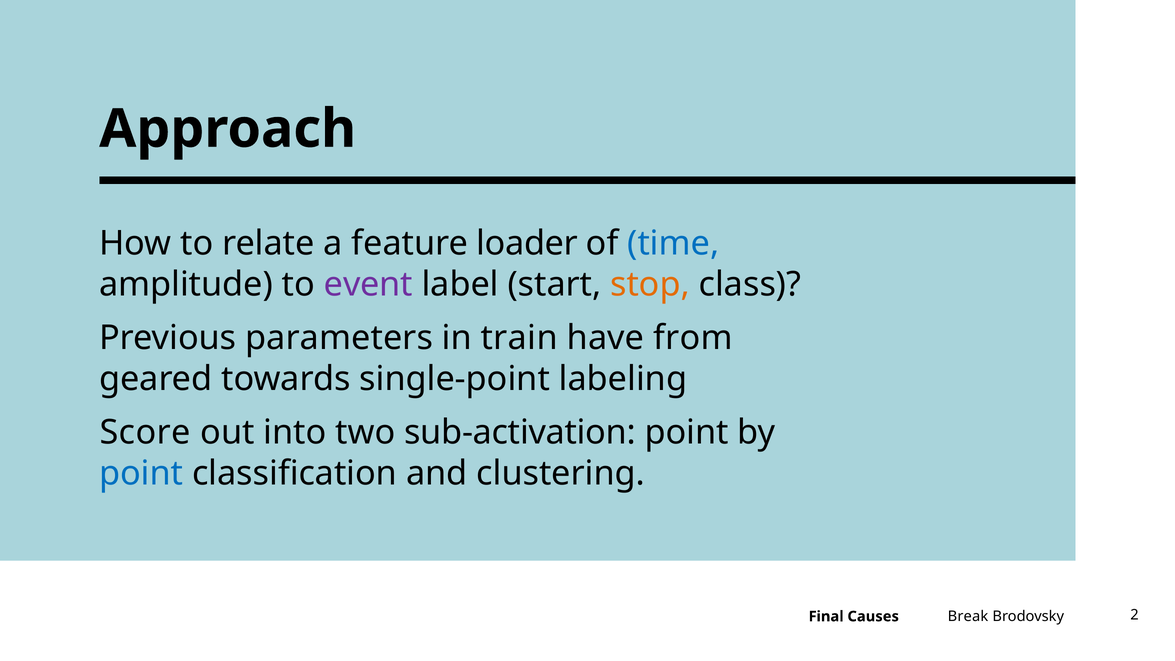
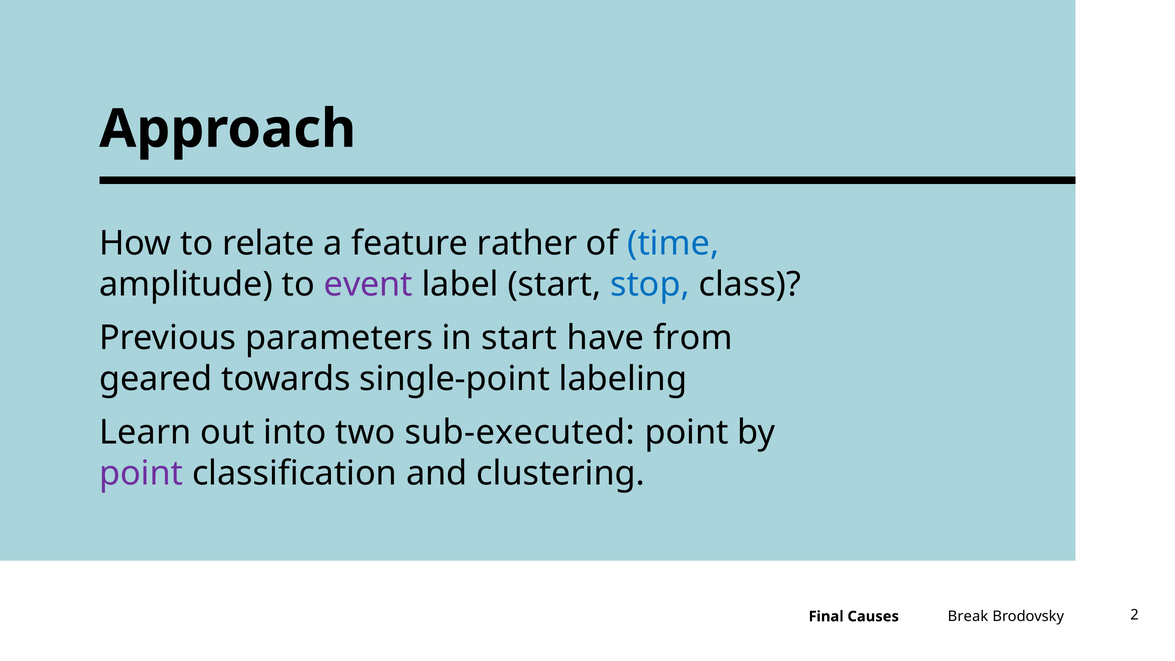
loader: loader -> rather
stop colour: orange -> blue
in train: train -> start
Score: Score -> Learn
sub-activation: sub-activation -> sub-executed
point at (141, 474) colour: blue -> purple
